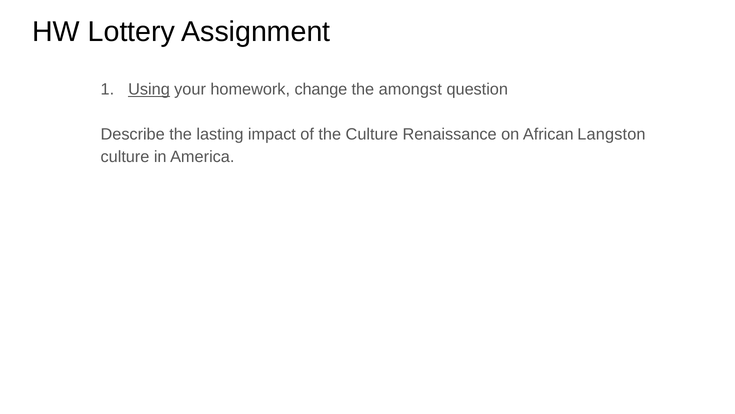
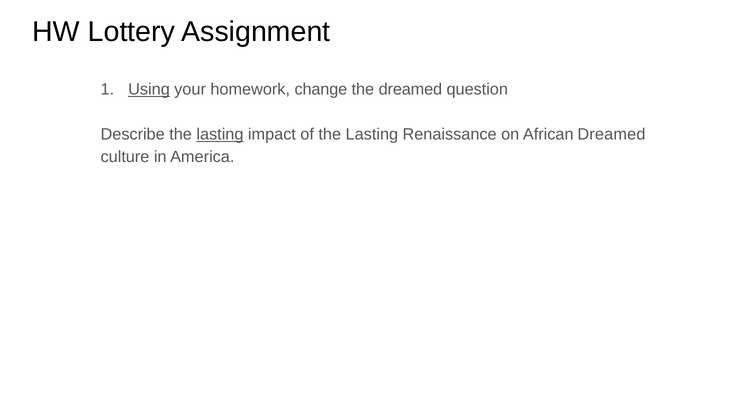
the amongst: amongst -> dreamed
lasting at (220, 134) underline: none -> present
of the Culture: Culture -> Lasting
African Langston: Langston -> Dreamed
